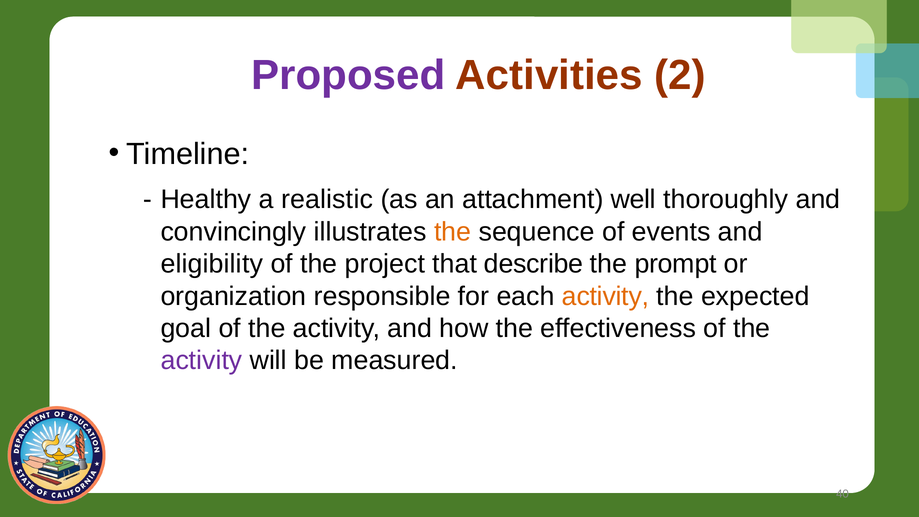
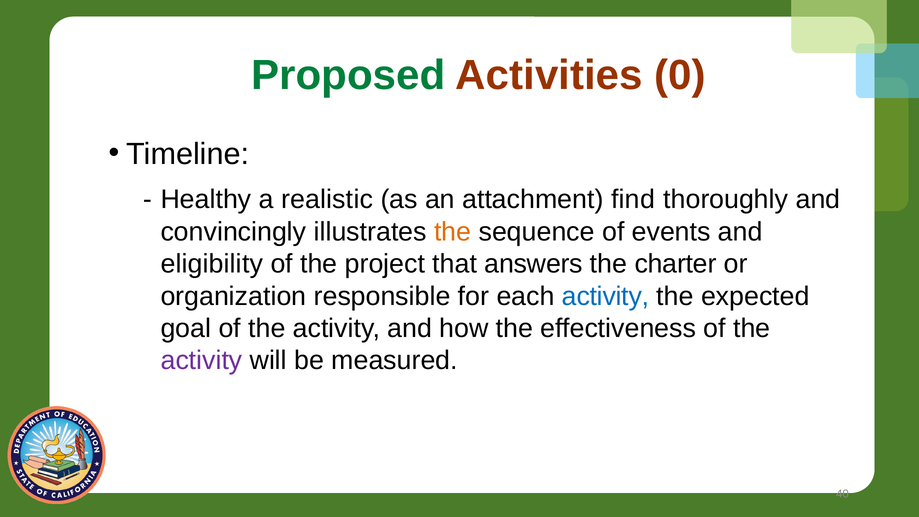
Proposed colour: purple -> green
2: 2 -> 0
well: well -> find
describe: describe -> answers
prompt: prompt -> charter
activity at (606, 296) colour: orange -> blue
